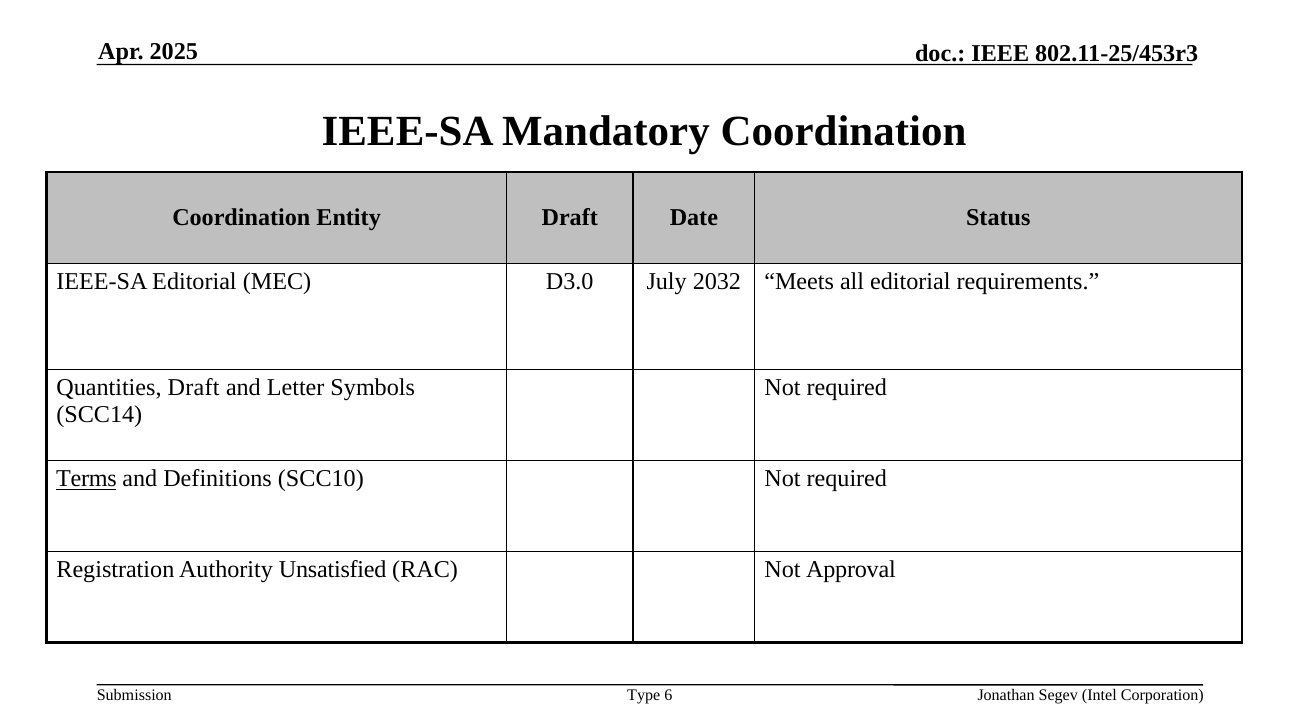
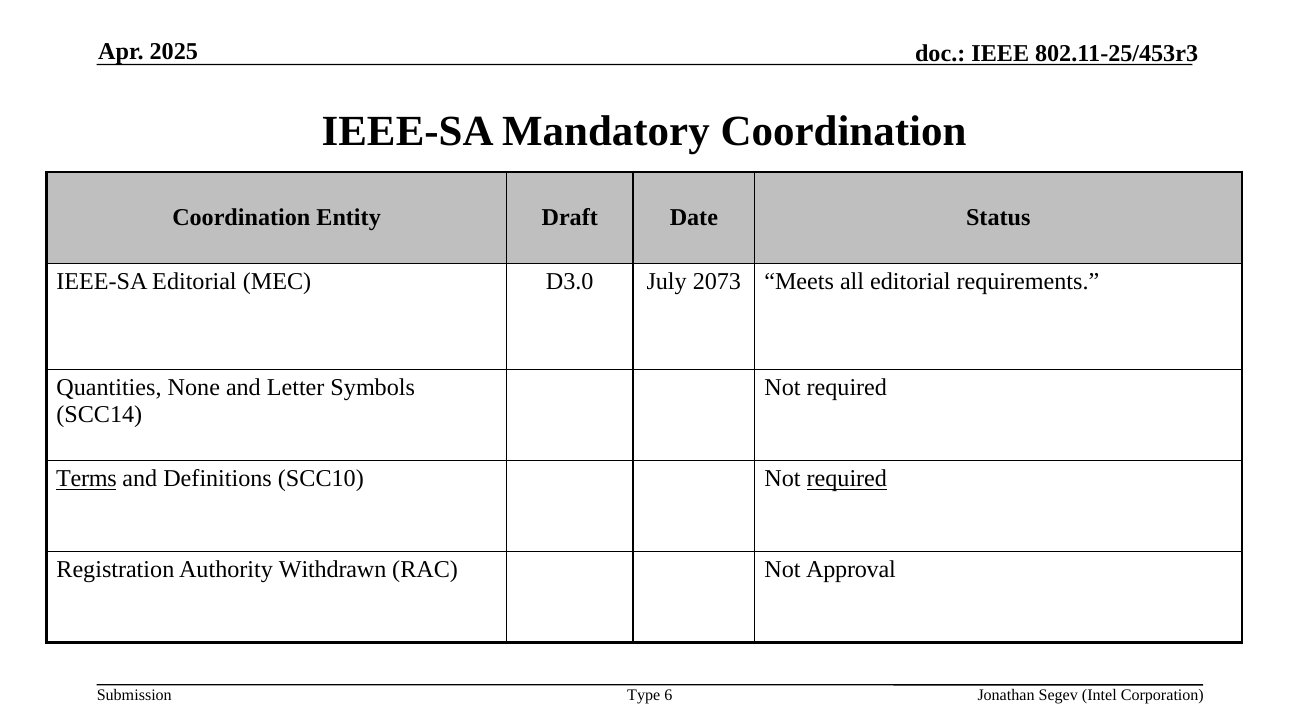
2032: 2032 -> 2073
Quantities Draft: Draft -> None
required at (847, 479) underline: none -> present
Unsatisfied: Unsatisfied -> Withdrawn
